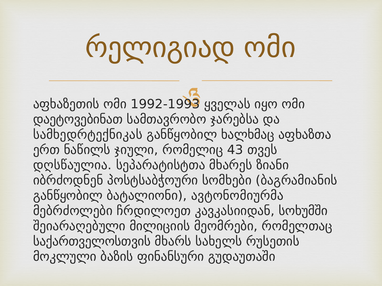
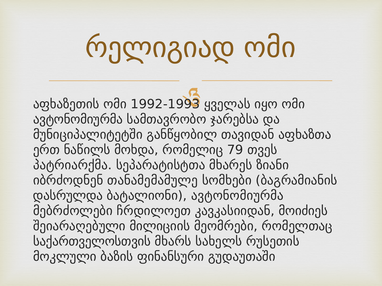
დაეტოვებინათ at (78, 120): დაეტოვებინათ -> ავტონომიურმა
სამხედრტექნიკას: სამხედრტექნიკას -> მუნიციპალიტეტში
ხალხმაც: ხალხმაც -> თავიდან
ჯიული: ჯიული -> მოხდა
43: 43 -> 79
დღსწაულია: დღსწაულია -> პატრიარქმა
პოსტსაბჭოური: პოსტსაბჭოური -> თანამემამულე
განწყობილ at (68, 196): განწყობილ -> დასრულდა
სოხუმში: სოხუმში -> მოიძიეს
